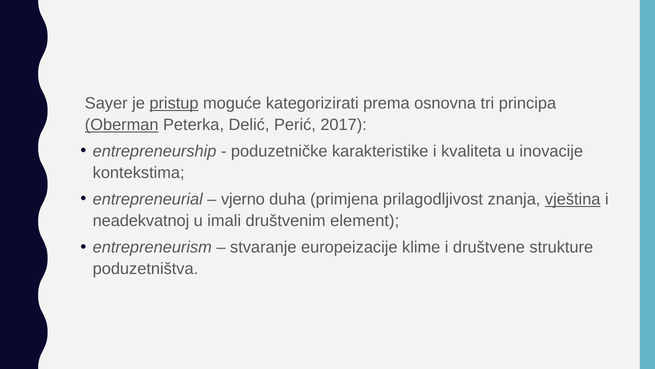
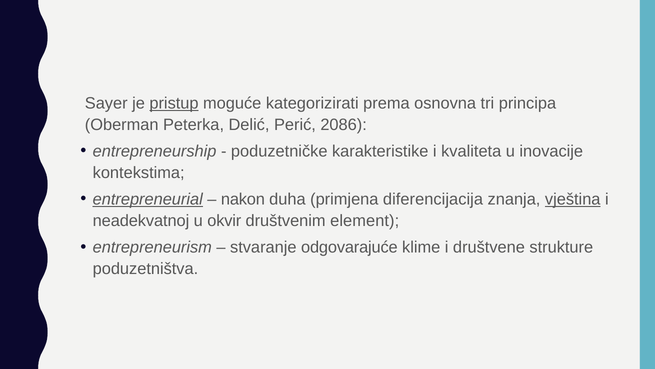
Oberman underline: present -> none
2017: 2017 -> 2086
entrepreneurial underline: none -> present
vjerno: vjerno -> nakon
prilagodljivost: prilagodljivost -> diferencijacija
imali: imali -> okvir
europeizacije: europeizacije -> odgovarajuće
